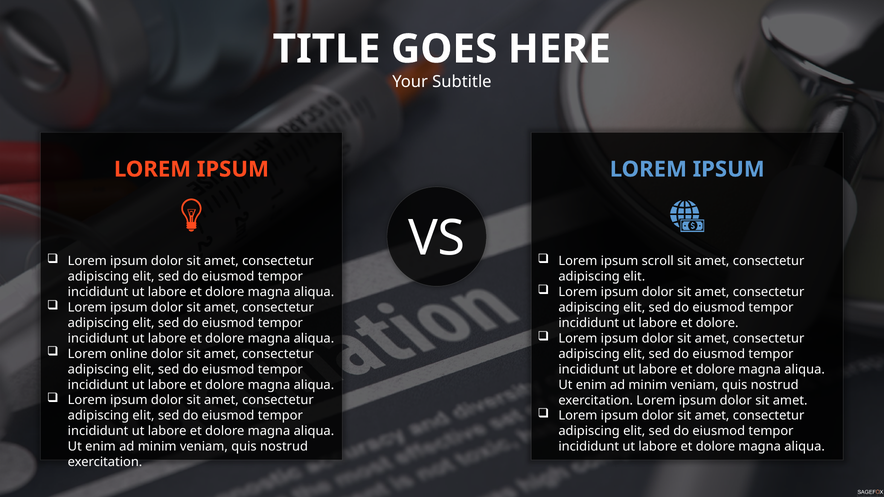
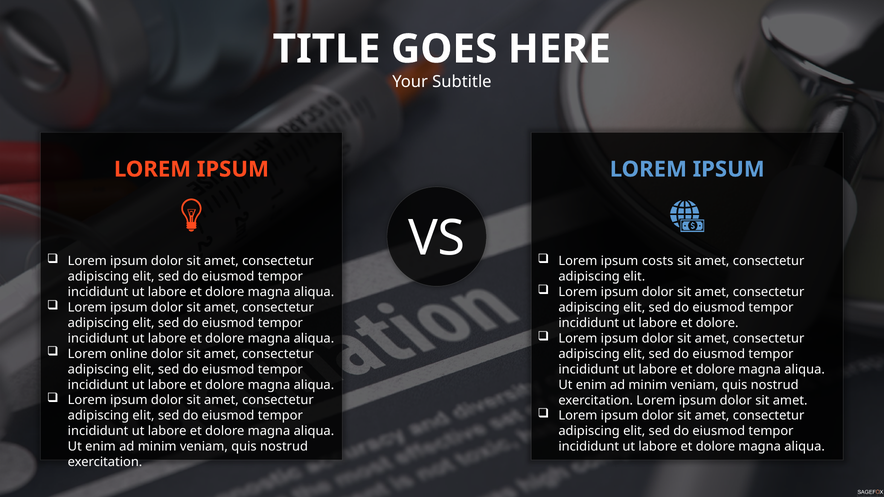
scroll: scroll -> costs
